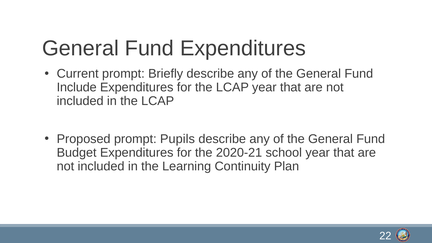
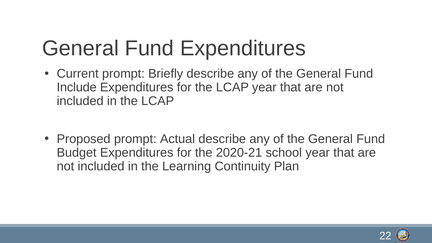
Pupils: Pupils -> Actual
